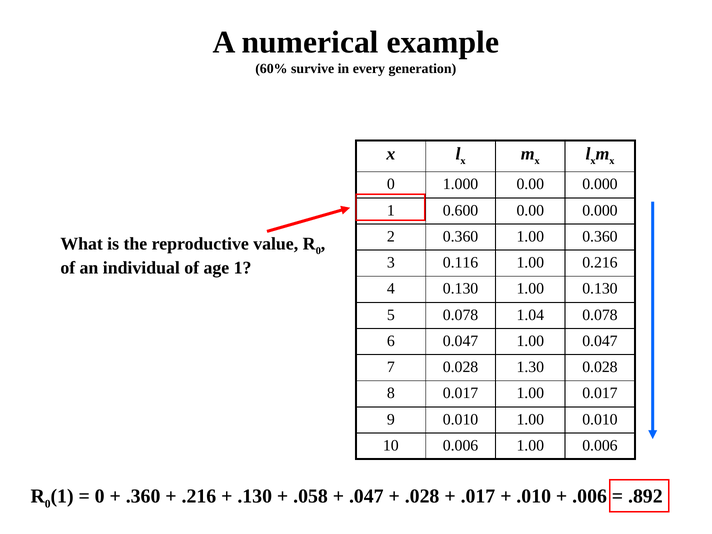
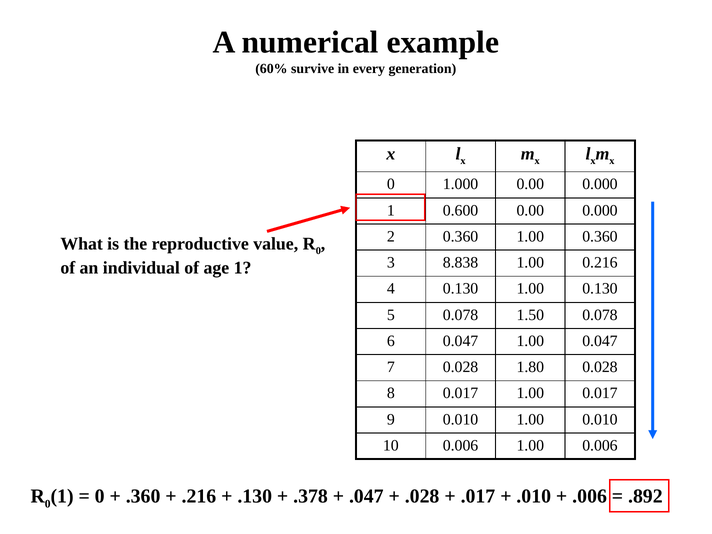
0.116: 0.116 -> 8.838
1.04: 1.04 -> 1.50
1.30: 1.30 -> 1.80
.058: .058 -> .378
